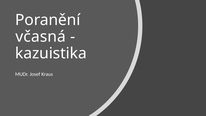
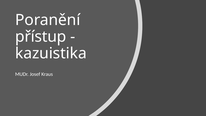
včasná: včasná -> přístup
